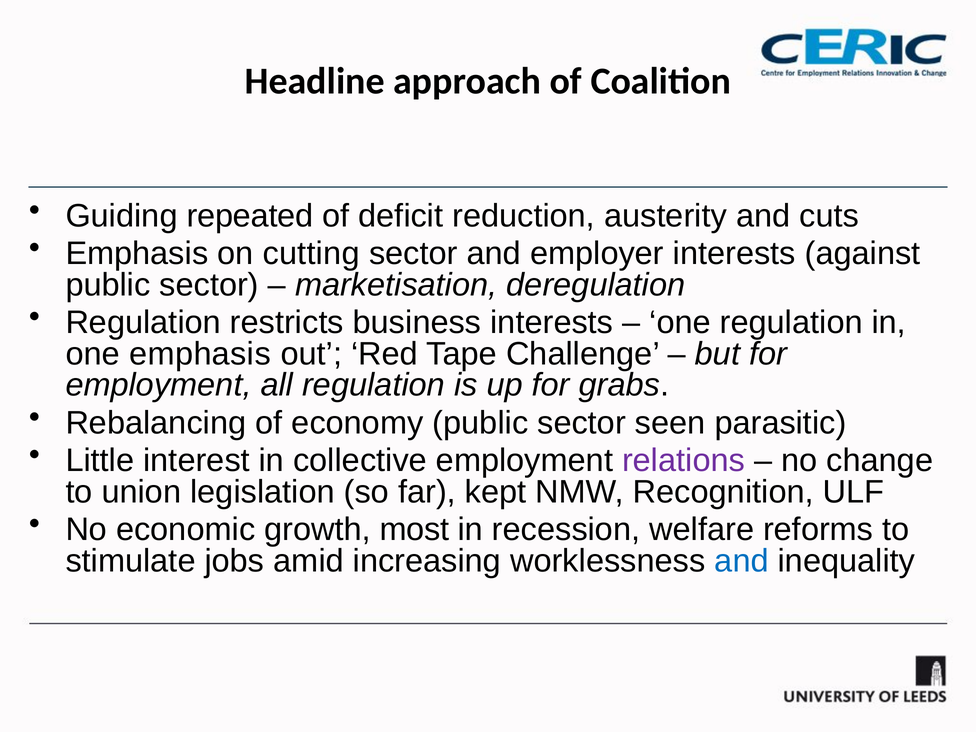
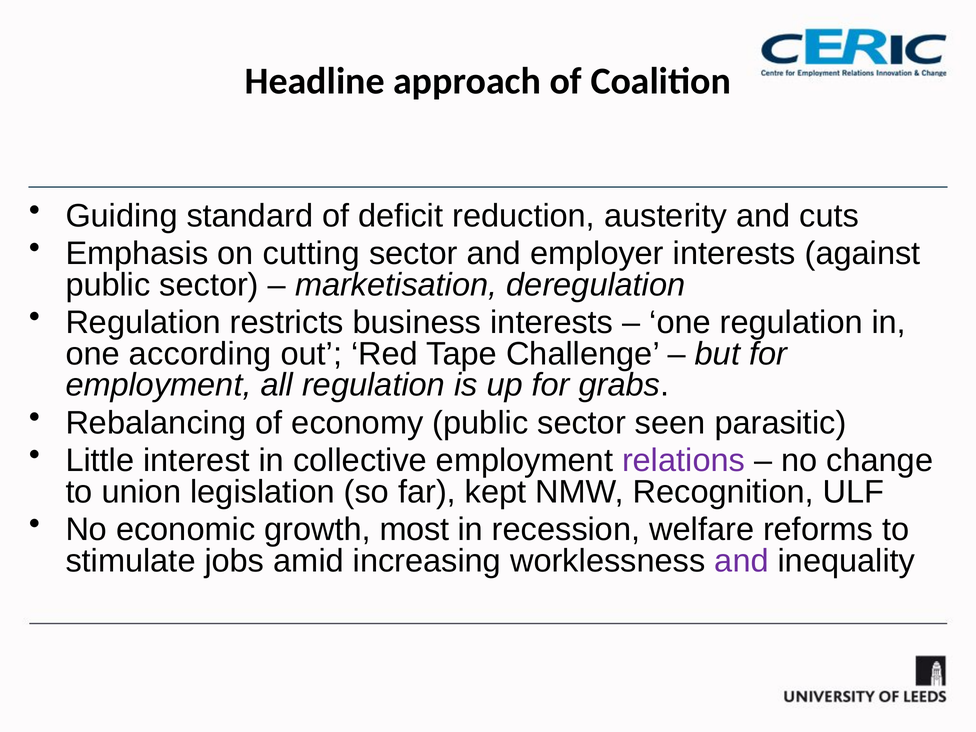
repeated: repeated -> standard
one emphasis: emphasis -> according
and at (742, 561) colour: blue -> purple
